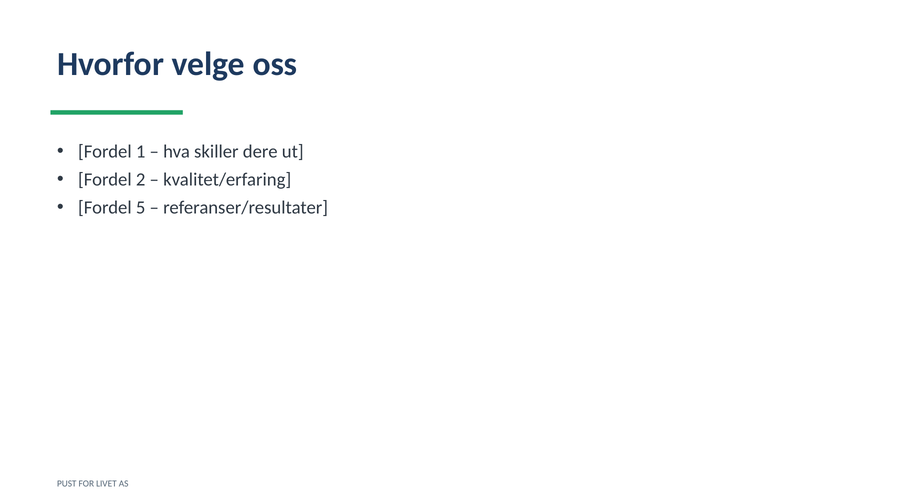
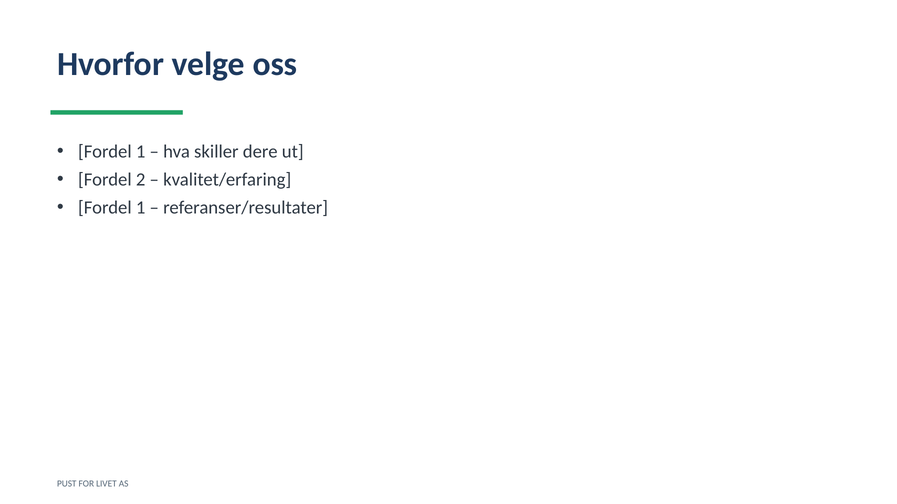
5 at (141, 208): 5 -> 1
